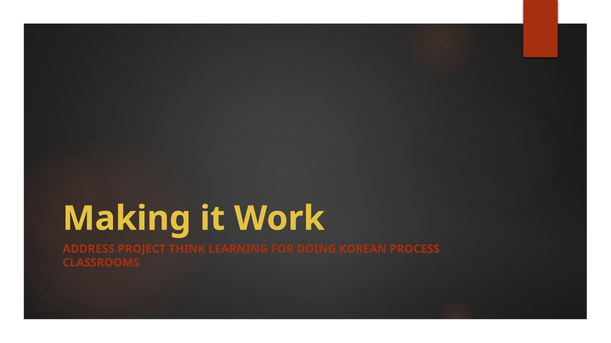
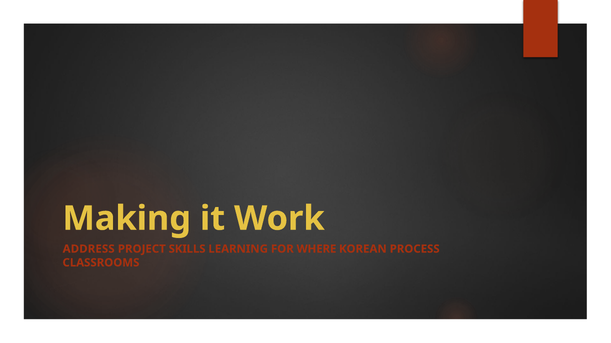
THINK: THINK -> SKILLS
DOING: DOING -> WHERE
